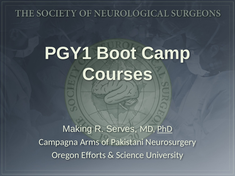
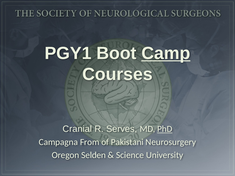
Camp underline: none -> present
Making: Making -> Cranial
Arms: Arms -> From
Efforts: Efforts -> Selden
